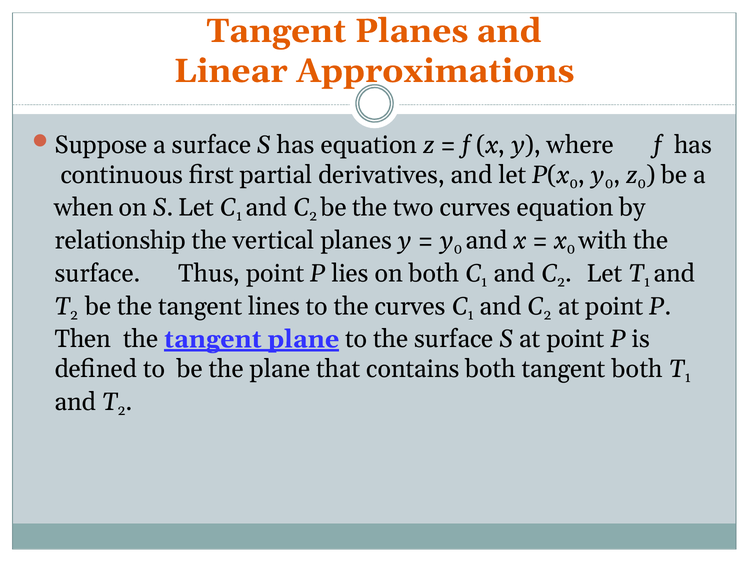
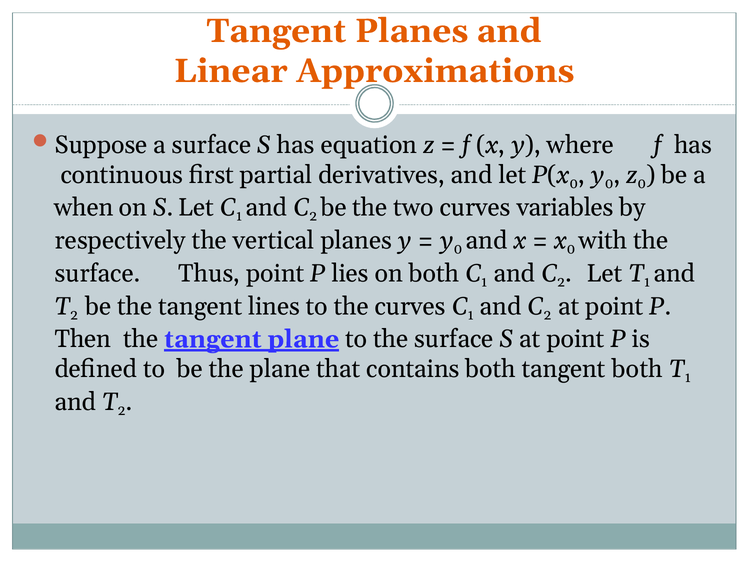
curves equation: equation -> variables
relationship: relationship -> respectively
